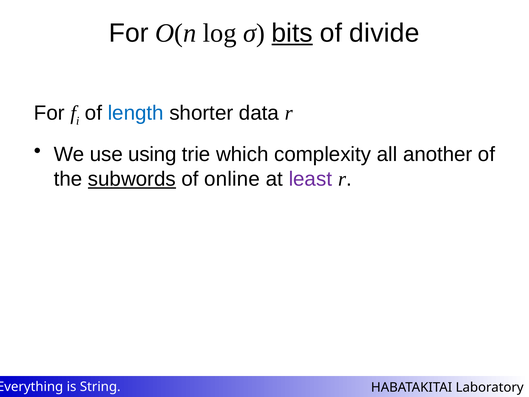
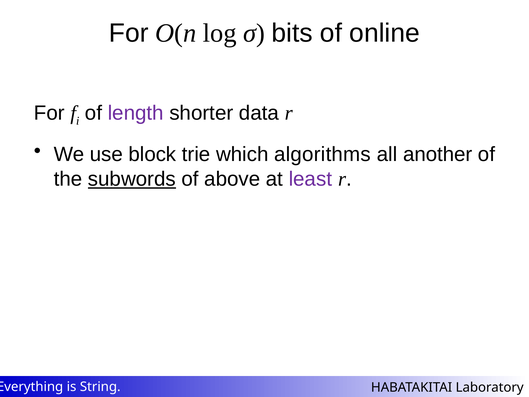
bits underline: present -> none
divide: divide -> online
length colour: blue -> purple
using: using -> block
complexity: complexity -> algorithms
online: online -> above
